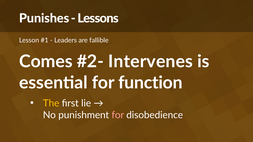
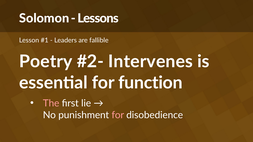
Punishes: Punishes -> Solomon
Comes: Comes -> Poetry
The colour: yellow -> pink
